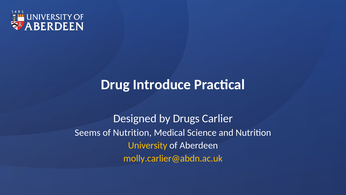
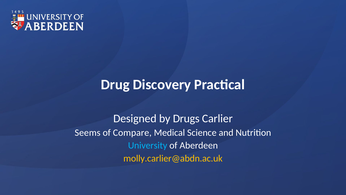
Introduce: Introduce -> Discovery
of Nutrition: Nutrition -> Compare
University colour: yellow -> light blue
